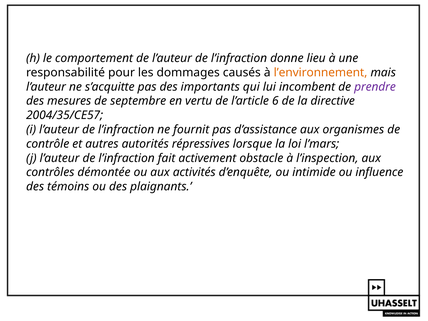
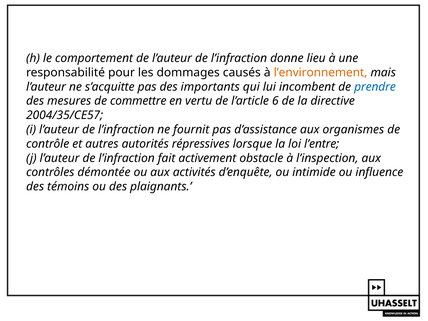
prendre colour: purple -> blue
septembre: septembre -> commettre
l’mars: l’mars -> l’entre
